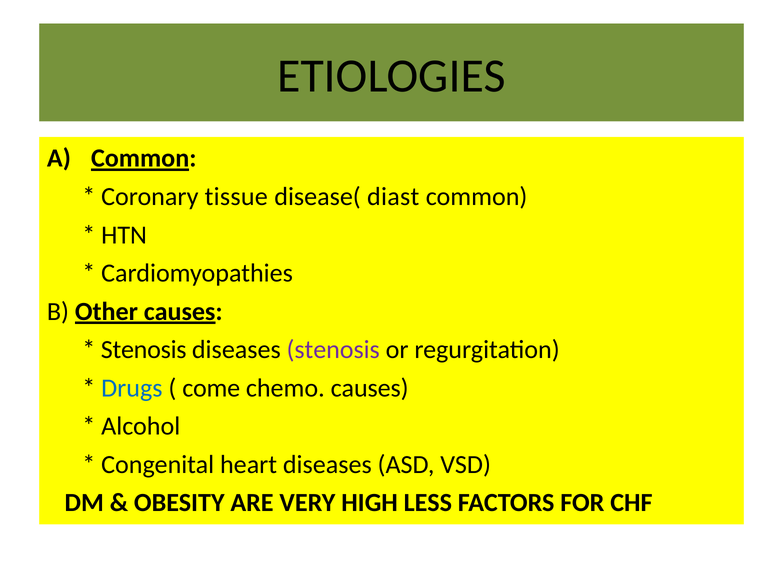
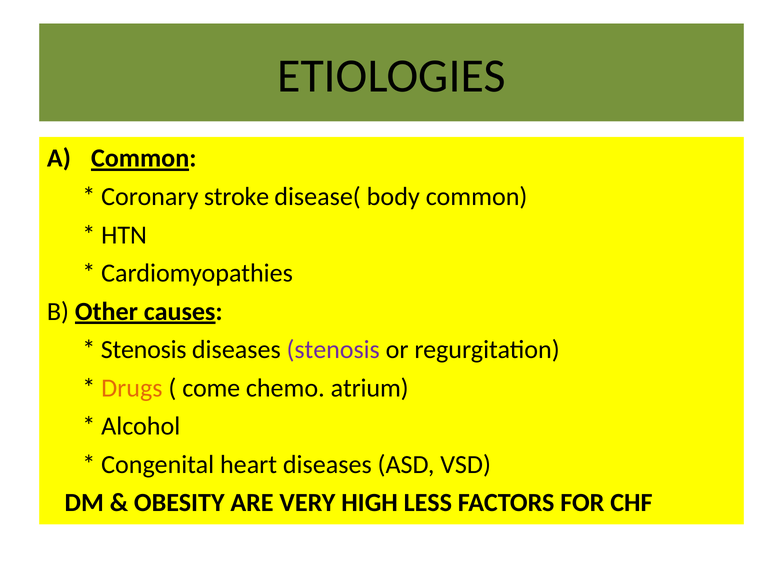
tissue: tissue -> stroke
diast: diast -> body
Drugs colour: blue -> orange
chemo causes: causes -> atrium
